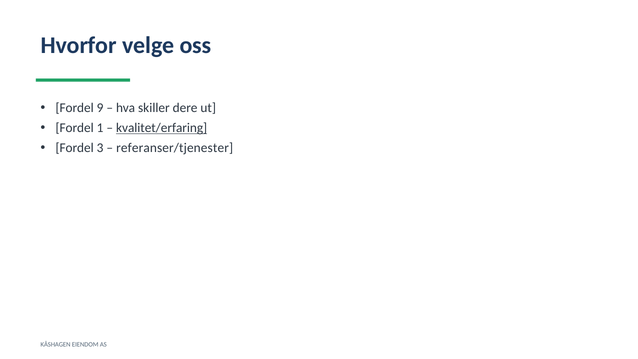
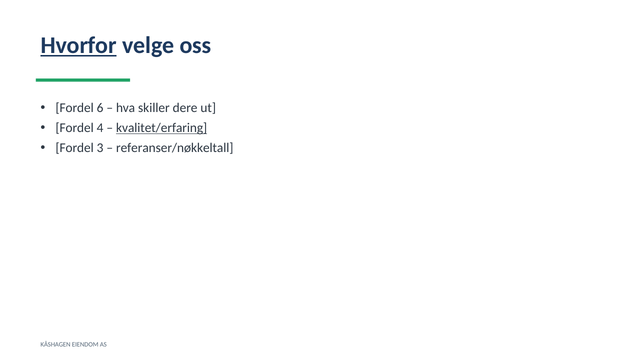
Hvorfor underline: none -> present
9: 9 -> 6
1: 1 -> 4
referanser/tjenester: referanser/tjenester -> referanser/nøkkeltall
